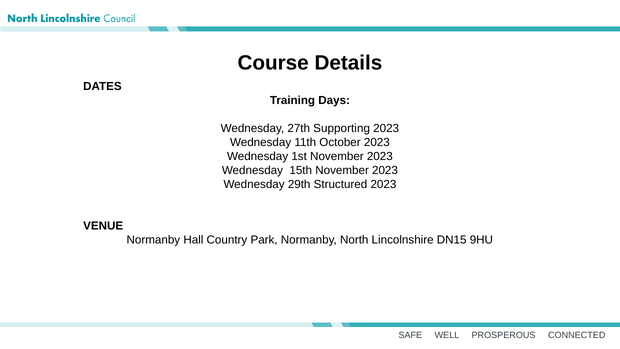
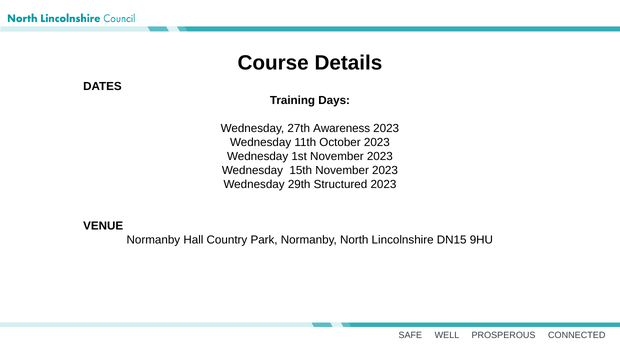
Supporting: Supporting -> Awareness
